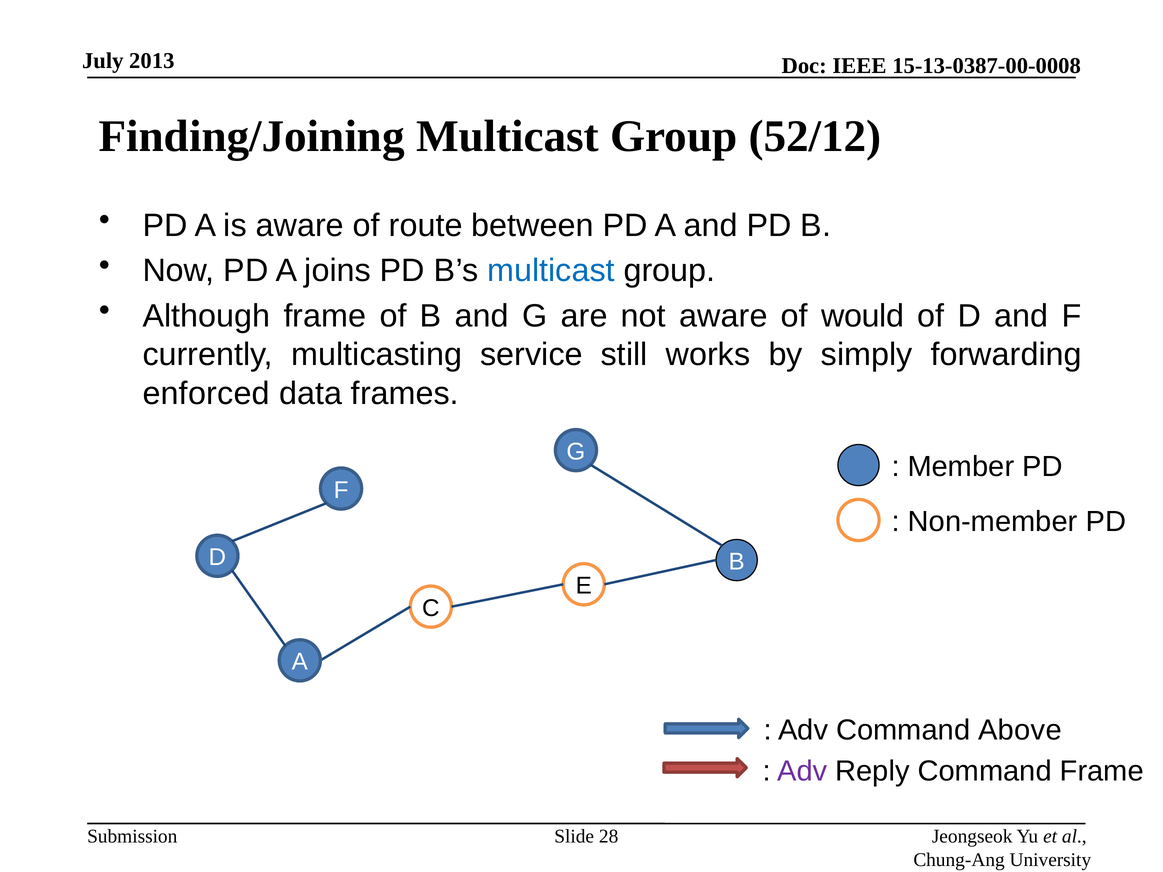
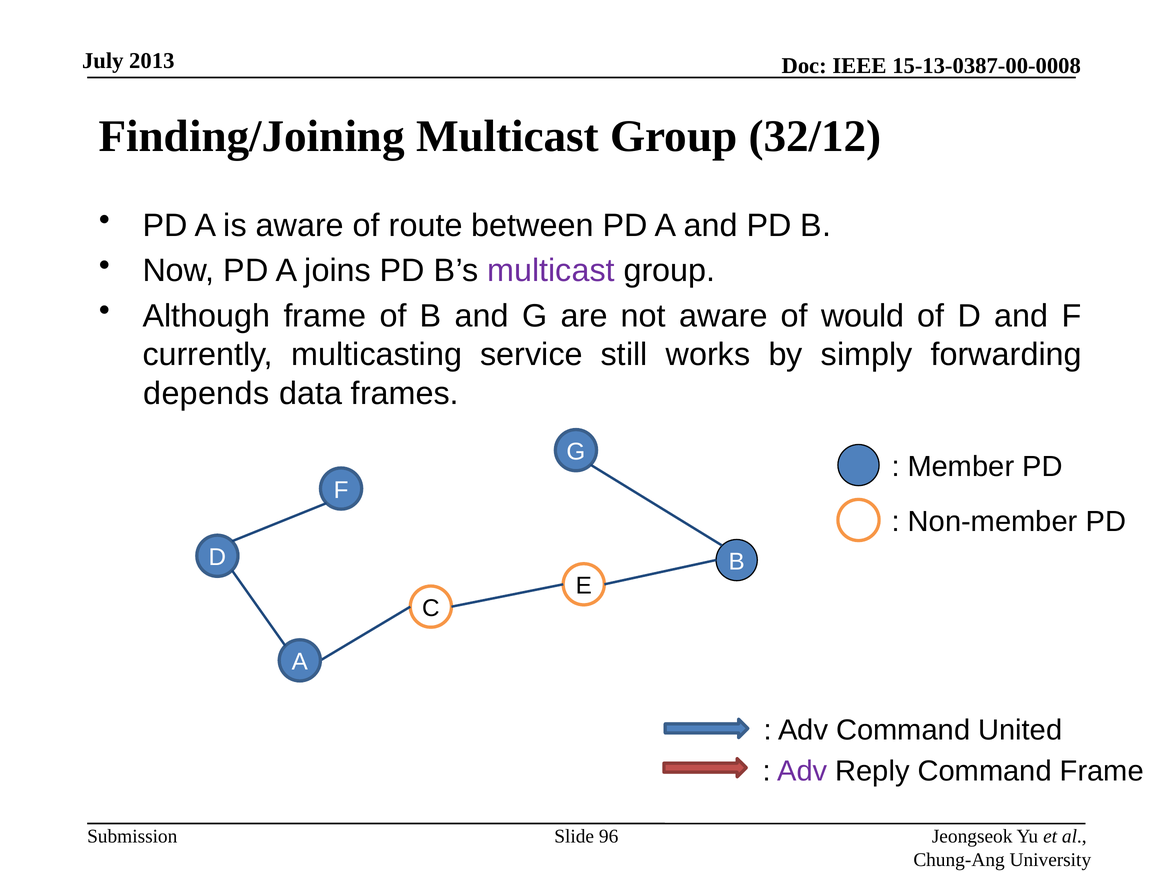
52/12: 52/12 -> 32/12
multicast at (551, 271) colour: blue -> purple
enforced: enforced -> depends
Above: Above -> United
28: 28 -> 96
